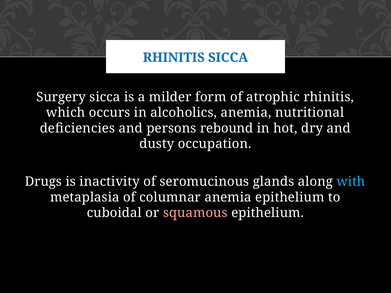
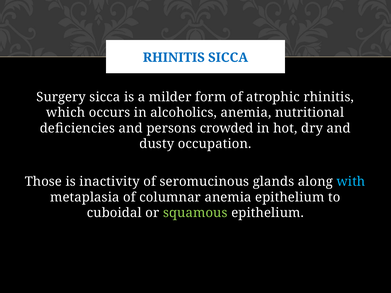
rebound: rebound -> crowded
Drugs: Drugs -> Those
squamous colour: pink -> light green
